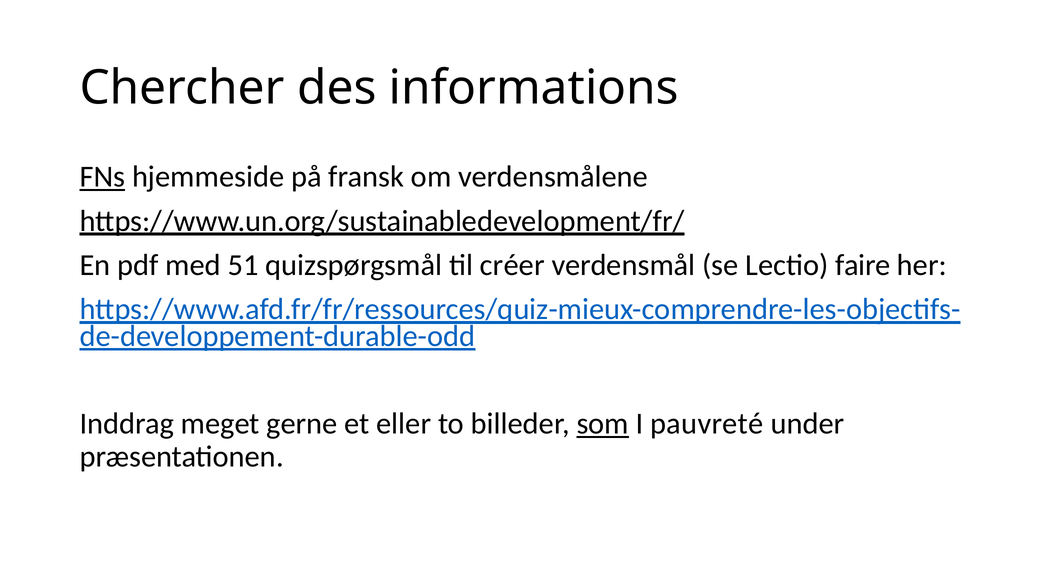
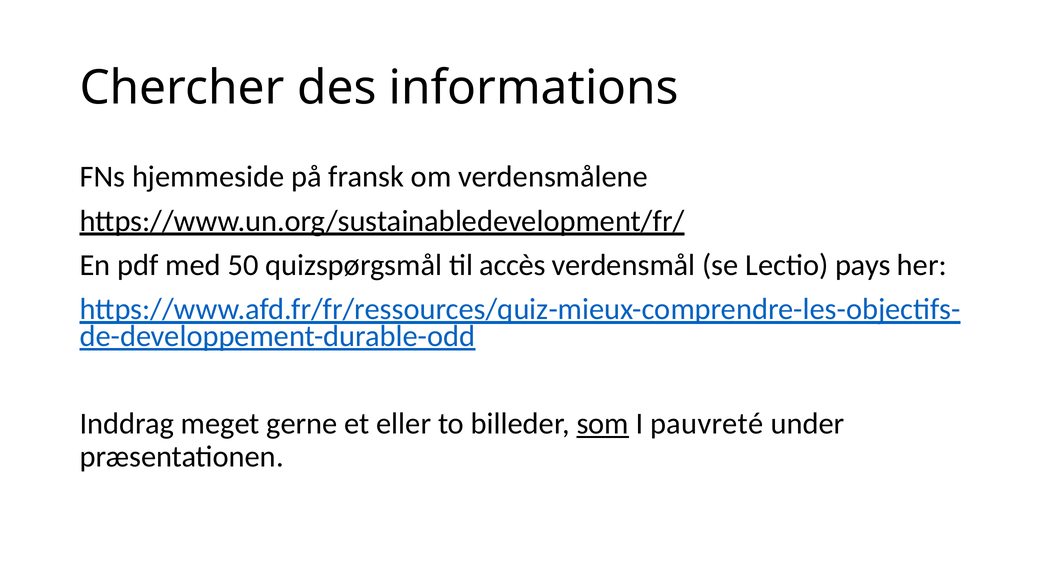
FNs underline: present -> none
51: 51 -> 50
créer: créer -> accès
faire: faire -> pays
